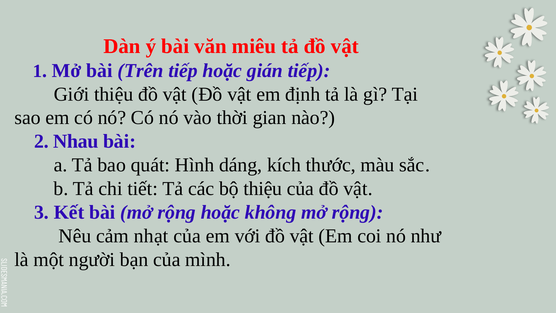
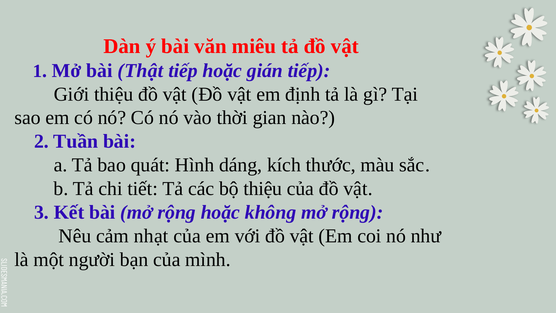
Trên: Trên -> Thật
Nhau: Nhau -> Tuần
